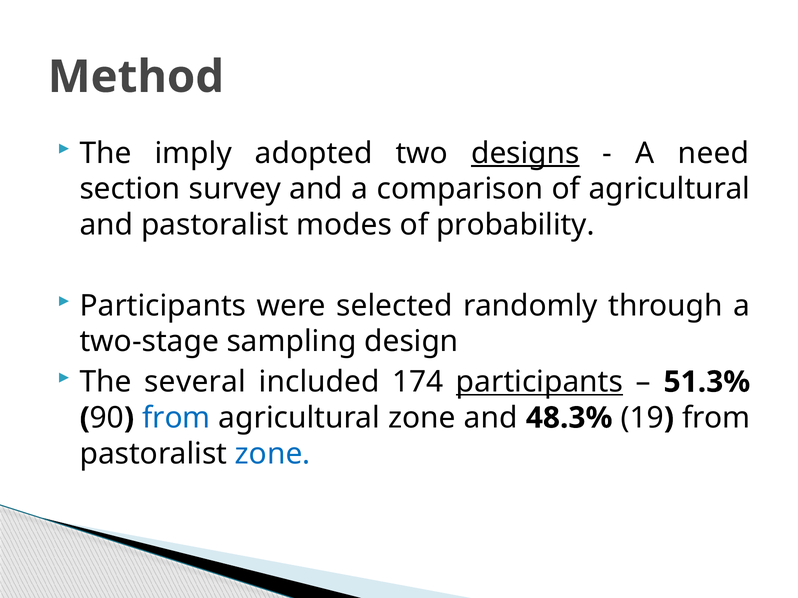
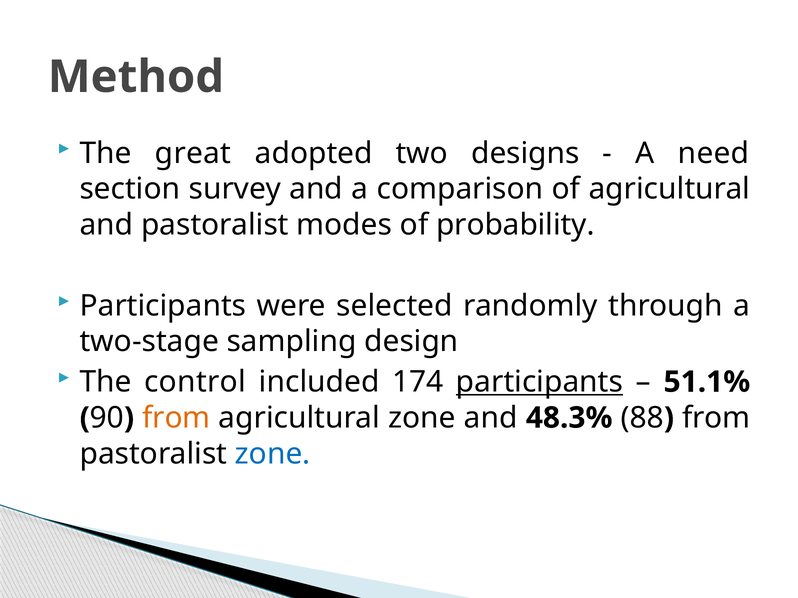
imply: imply -> great
designs underline: present -> none
several: several -> control
51.3%: 51.3% -> 51.1%
from at (176, 418) colour: blue -> orange
19: 19 -> 88
